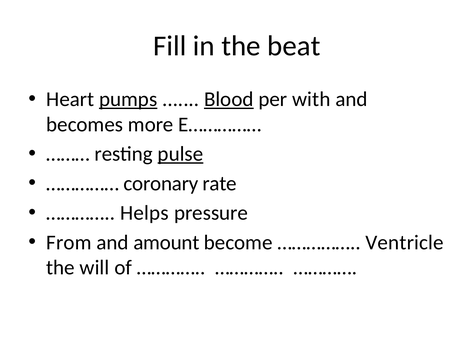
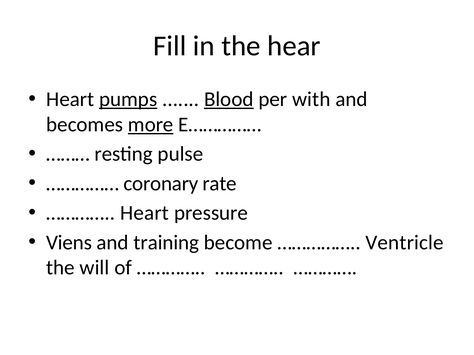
beat: beat -> hear
more underline: none -> present
pulse underline: present -> none
Helps at (145, 213): Helps -> Heart
From: From -> Viens
amount: amount -> training
